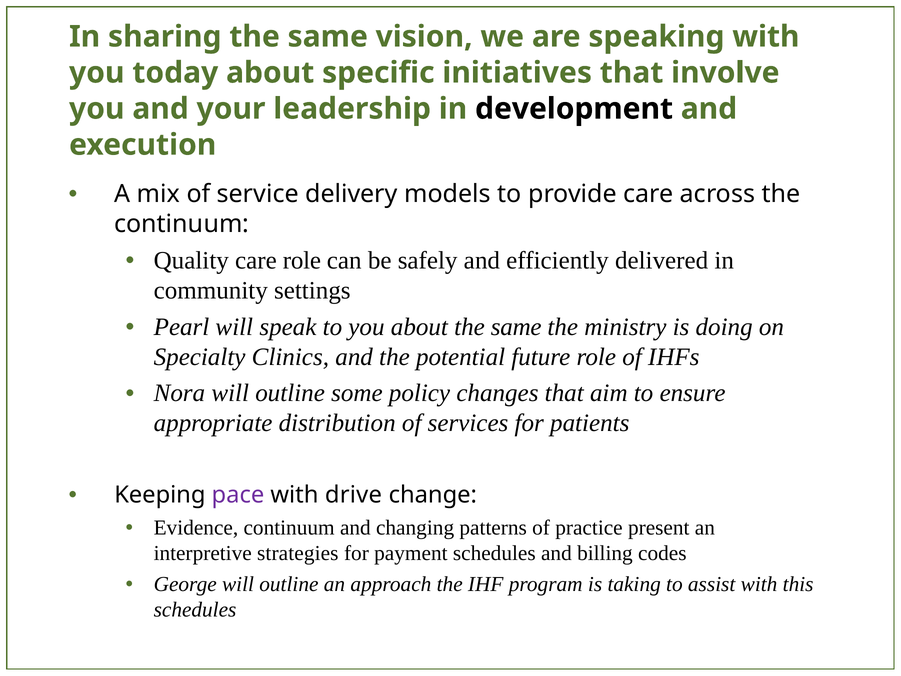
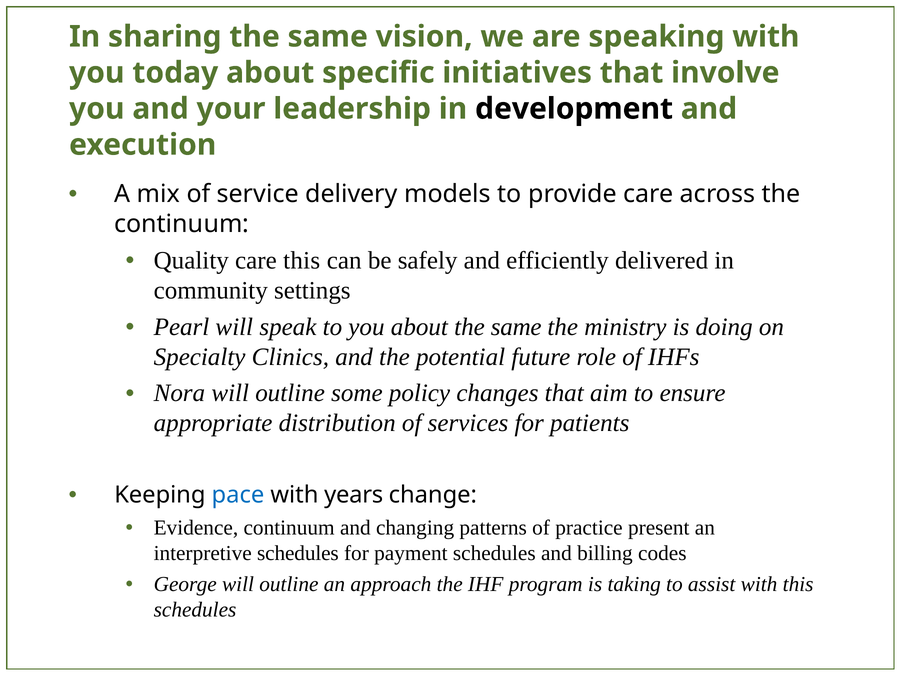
care role: role -> this
pace colour: purple -> blue
drive: drive -> years
interpretive strategies: strategies -> schedules
